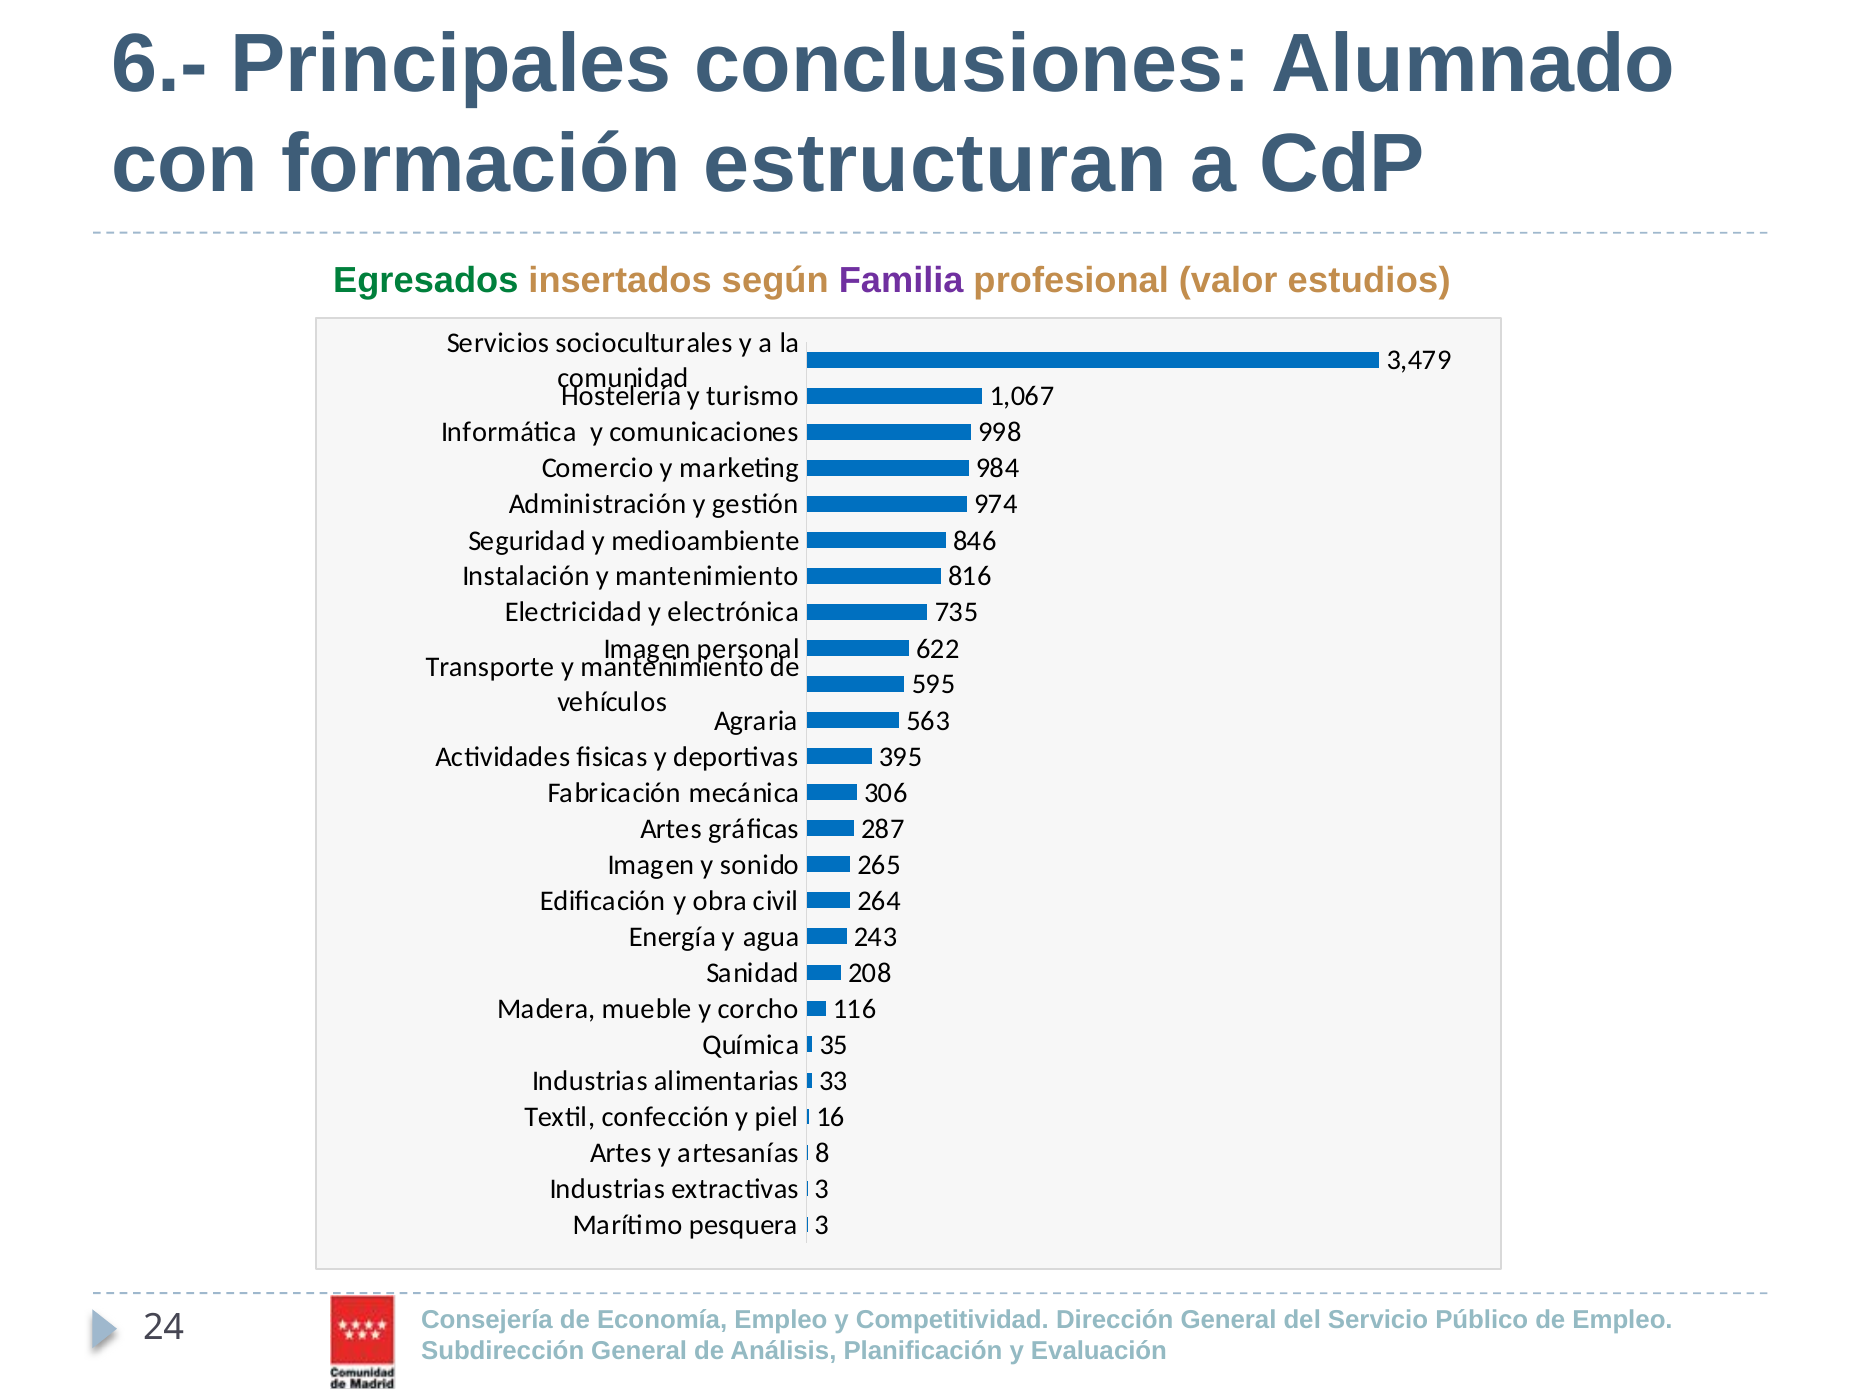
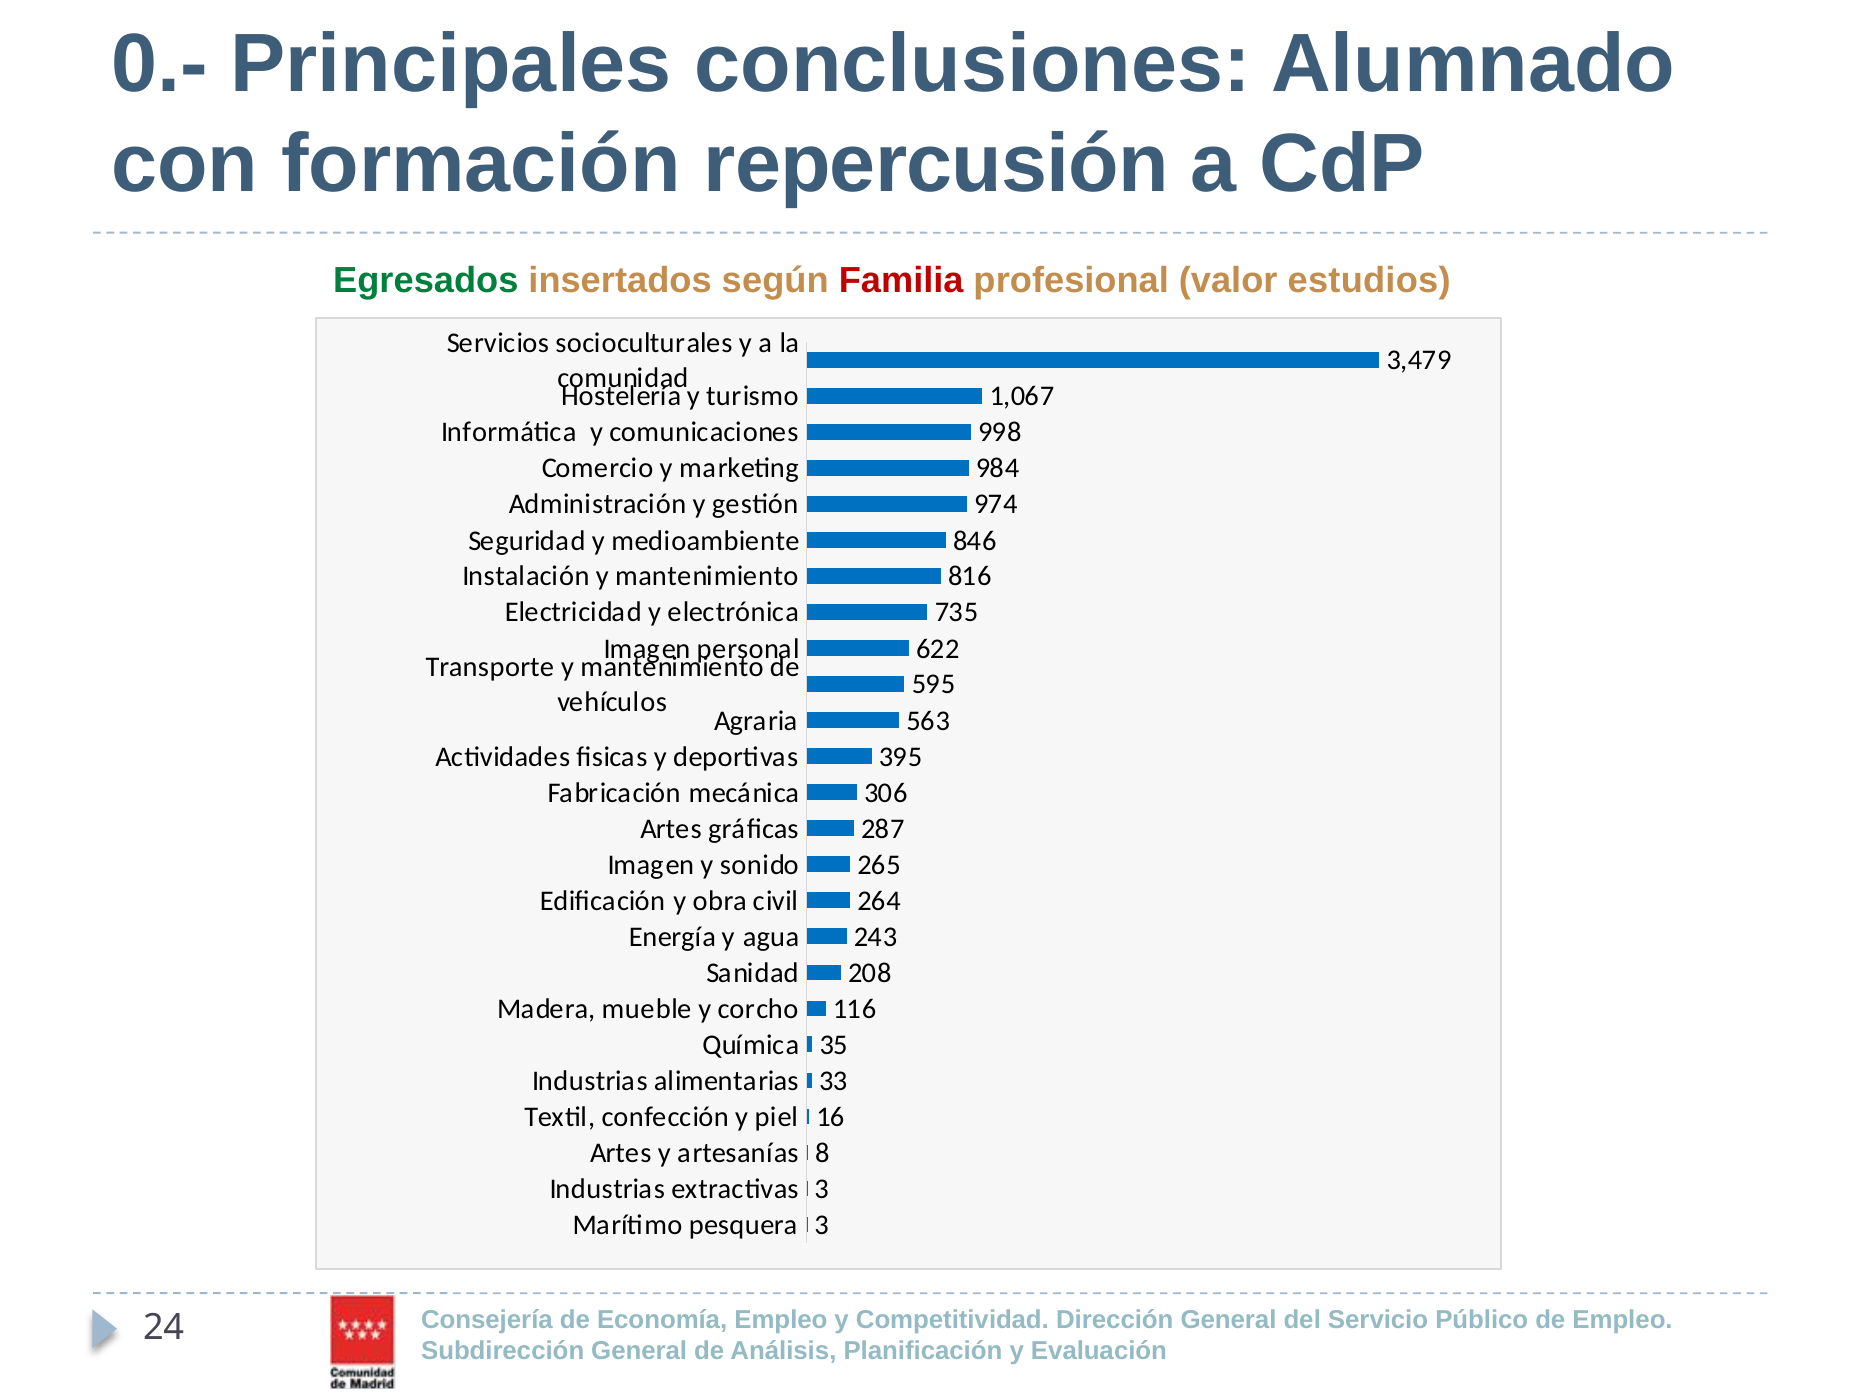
6.-: 6.- -> 0.-
estructuran: estructuran -> repercusión
Familia colour: purple -> red
